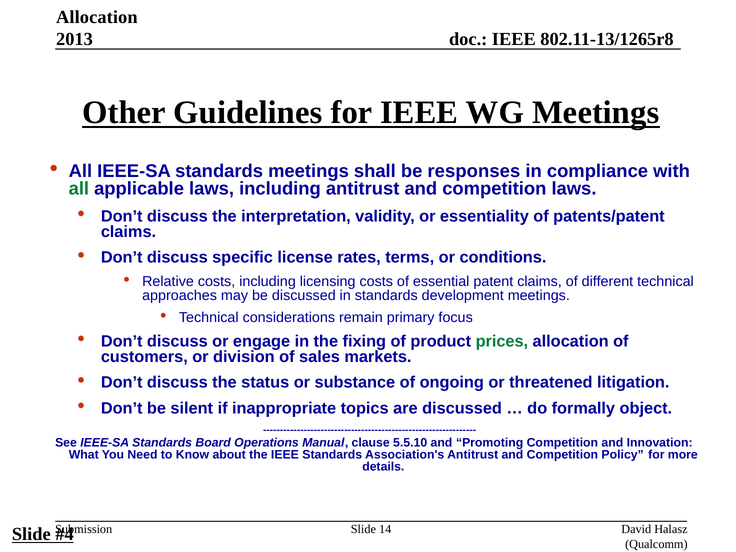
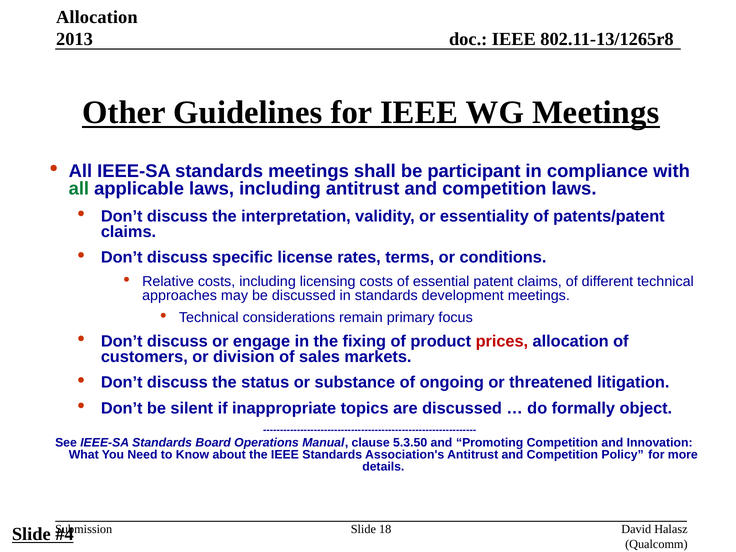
responses: responses -> participant
prices colour: green -> red
5.5.10: 5.5.10 -> 5.3.50
14: 14 -> 18
